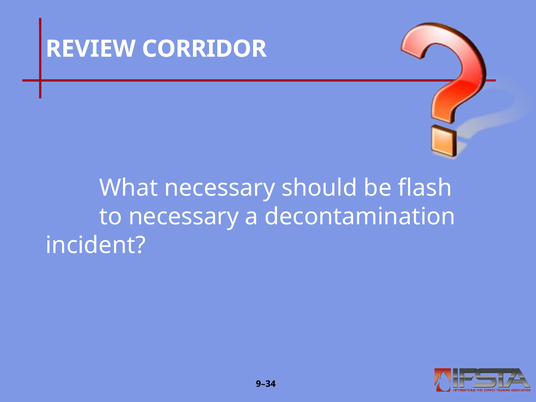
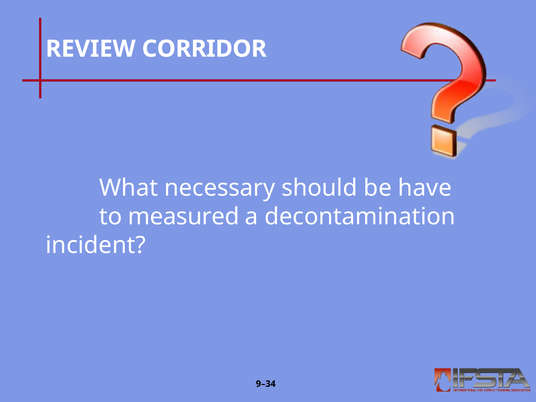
flash: flash -> have
to necessary: necessary -> measured
